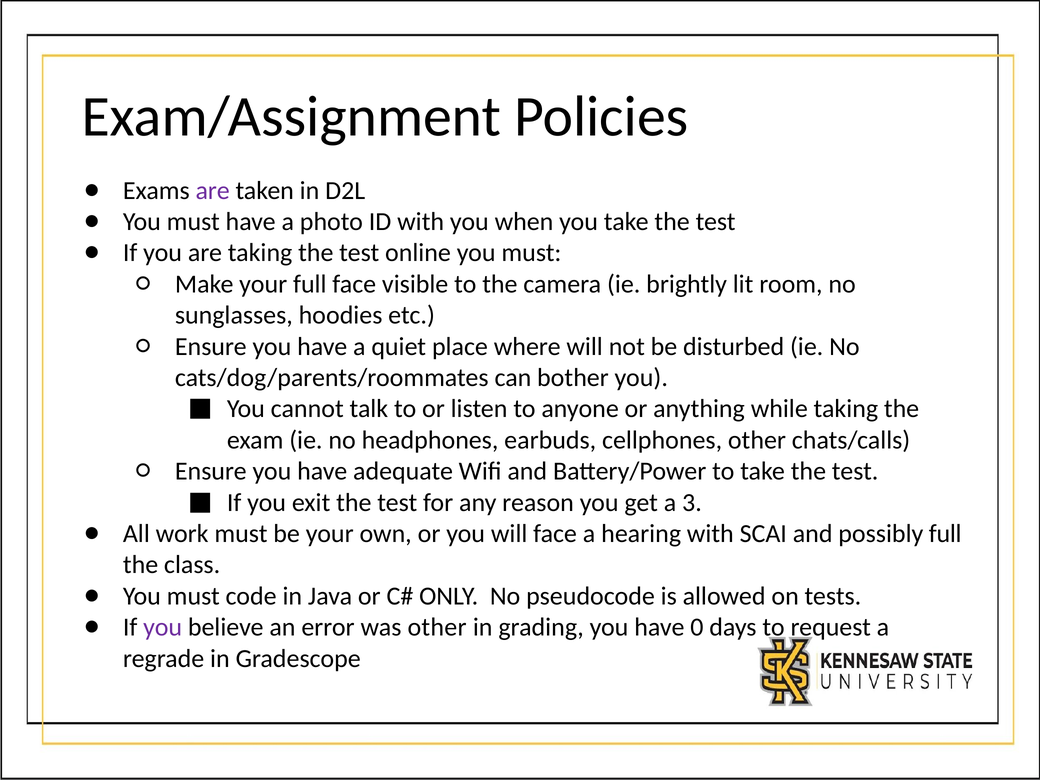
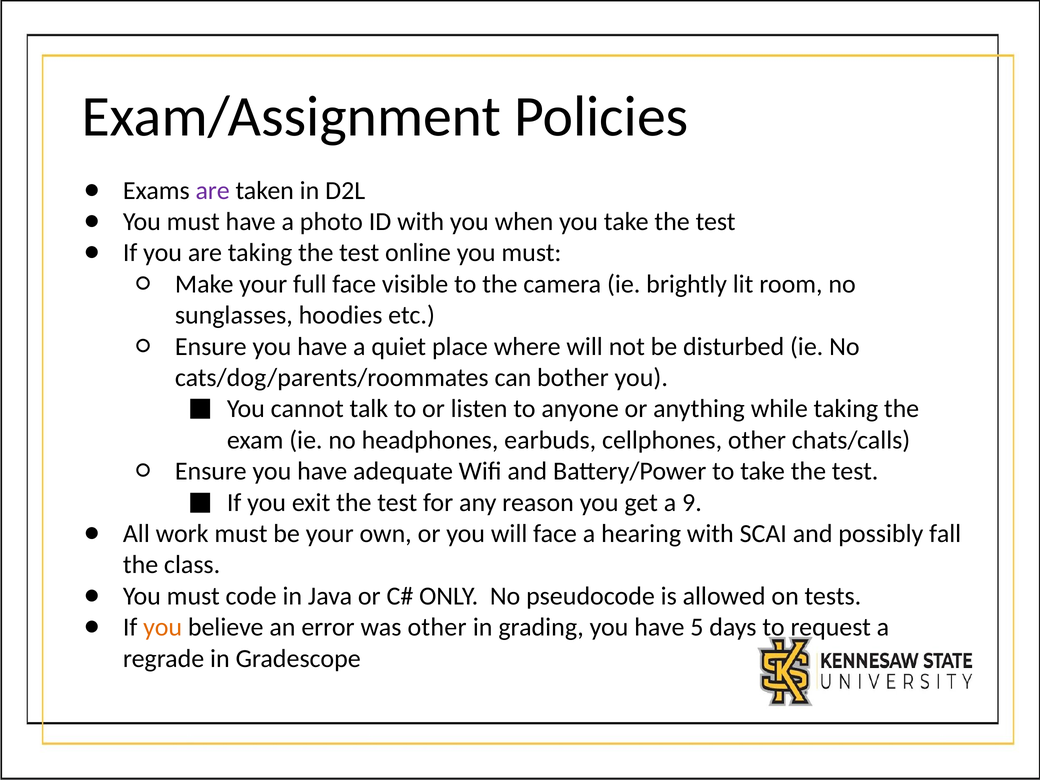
3: 3 -> 9
possibly full: full -> fall
you at (163, 627) colour: purple -> orange
0: 0 -> 5
